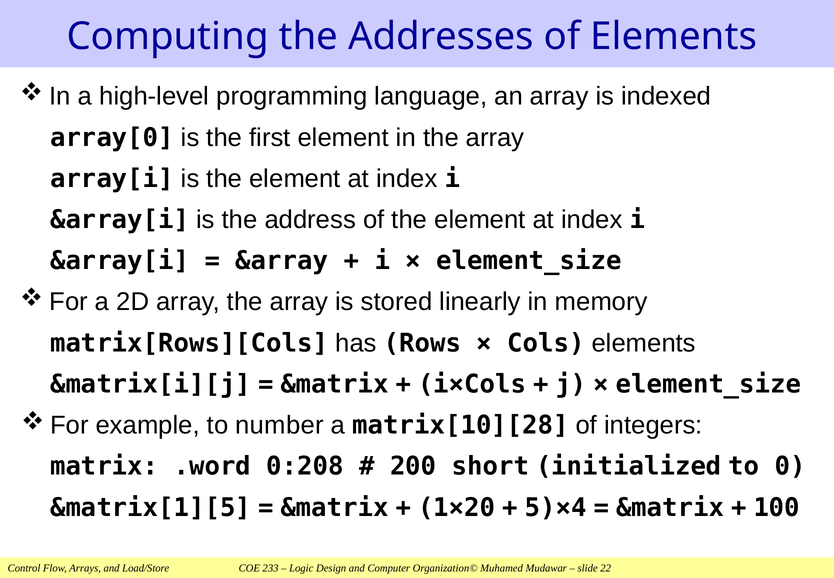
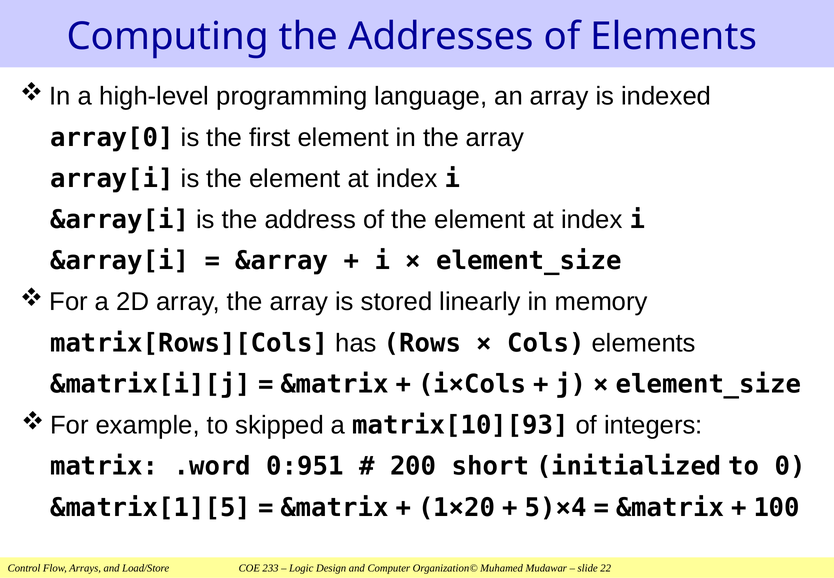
number: number -> skipped
matrix[10][28: matrix[10][28 -> matrix[10][93
0:208: 0:208 -> 0:951
